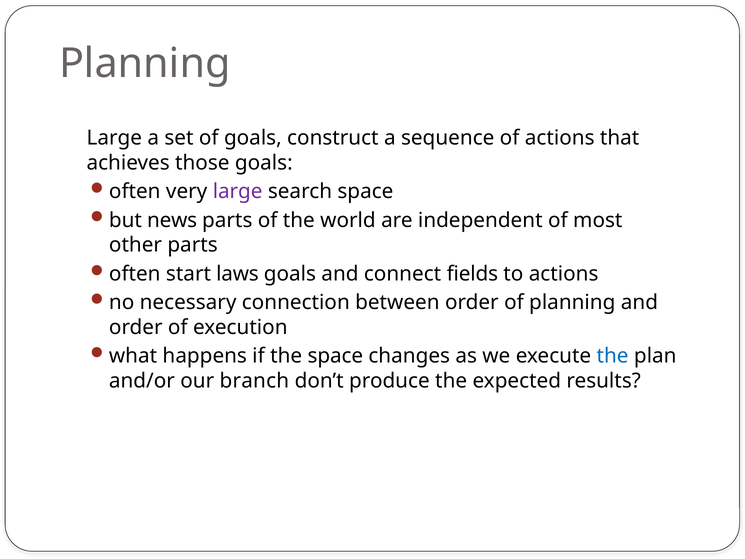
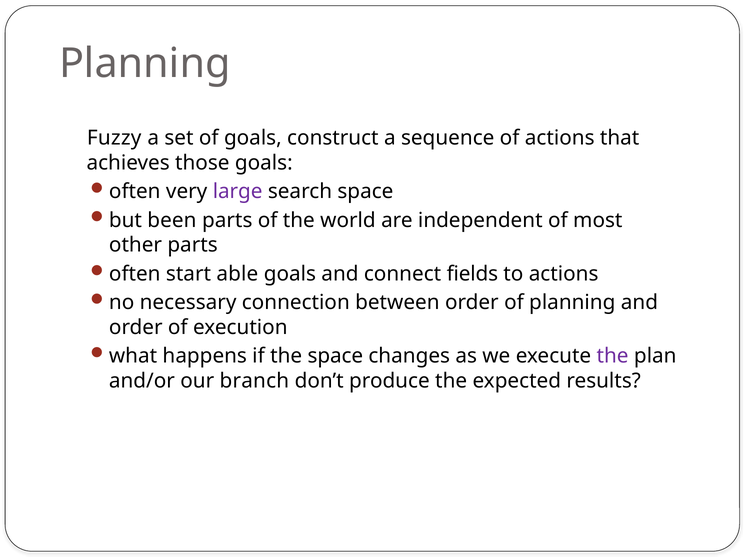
Large at (114, 138): Large -> Fuzzy
news: news -> been
laws: laws -> able
the at (613, 356) colour: blue -> purple
